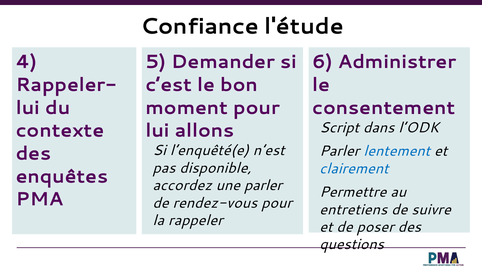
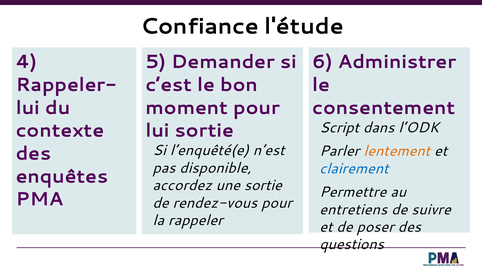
lui allons: allons -> sortie
lentement colour: blue -> orange
une parler: parler -> sortie
